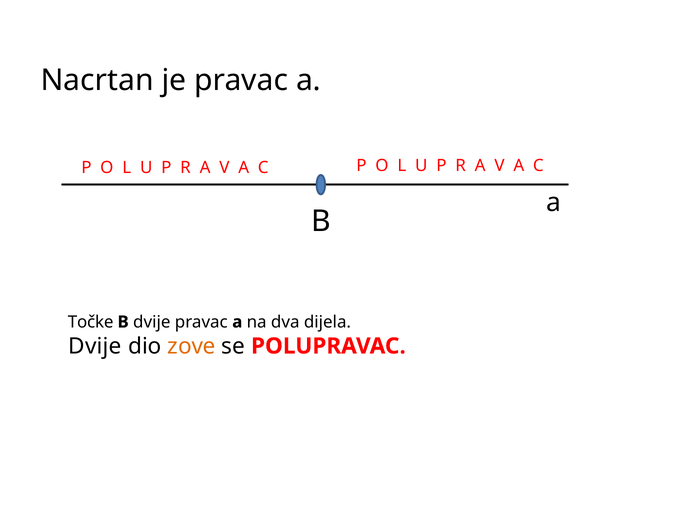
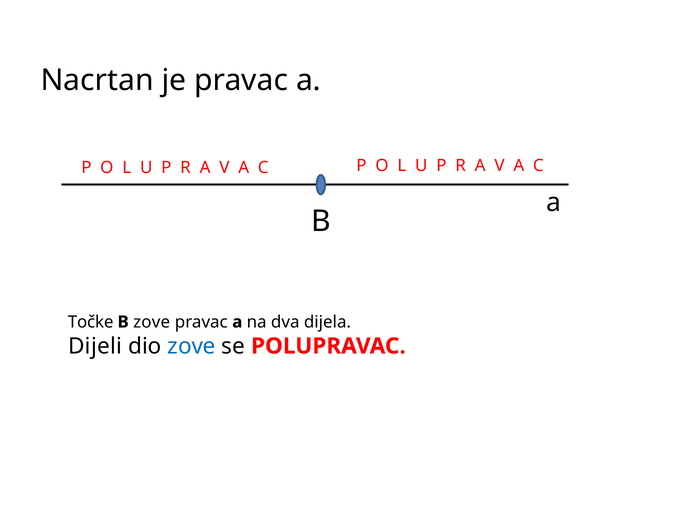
B dvije: dvije -> zove
Dvije at (95, 346): Dvije -> Dijeli
zove at (192, 346) colour: orange -> blue
